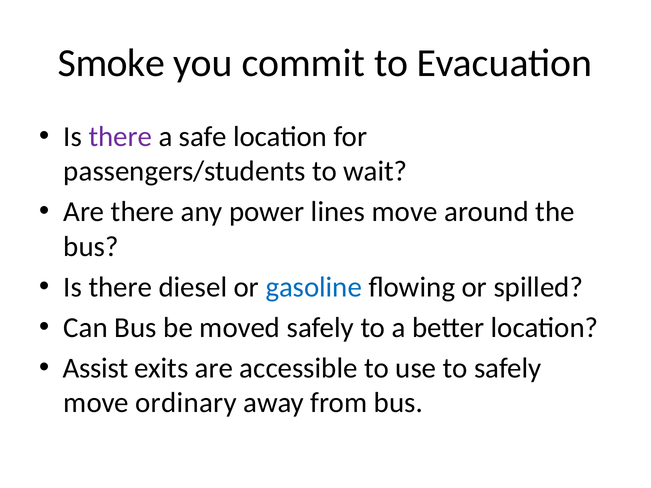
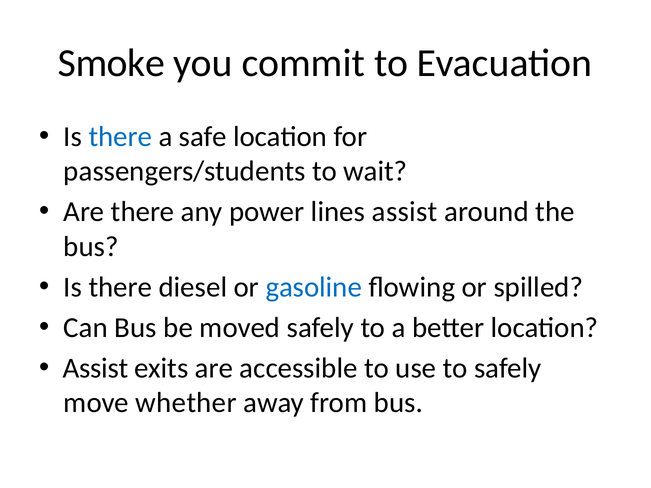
there at (120, 137) colour: purple -> blue
lines move: move -> assist
ordinary: ordinary -> whether
